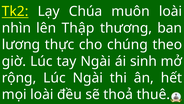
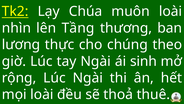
Thập: Thập -> Tầng
